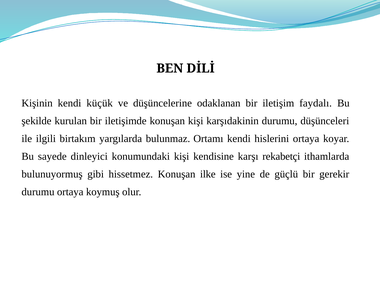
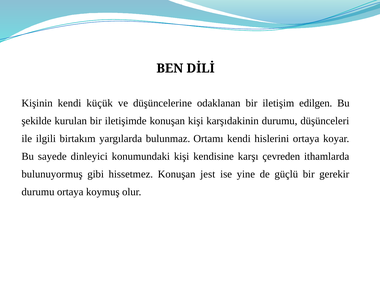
faydalı: faydalı -> edilgen
rekabetçi: rekabetçi -> çevreden
ilke: ilke -> jest
